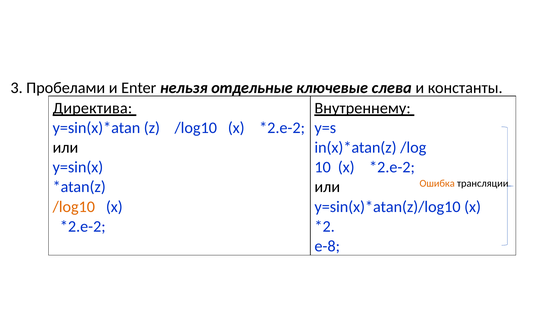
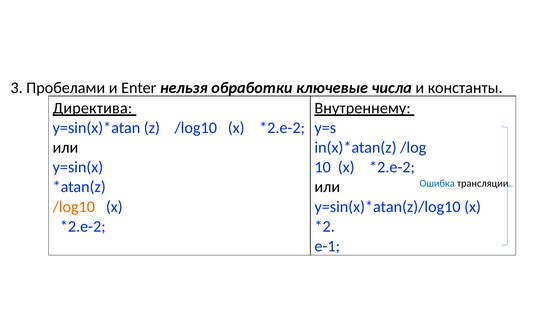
отдельные: отдельные -> обработки
слева: слева -> числа
Ошибка colour: orange -> blue
e-8: e-8 -> e-1
